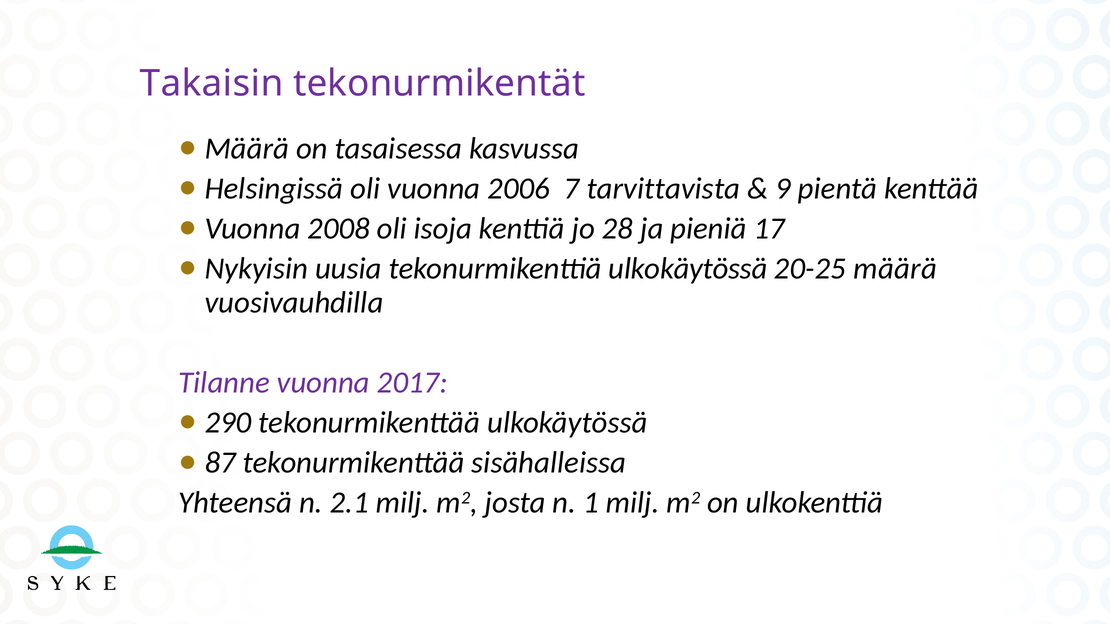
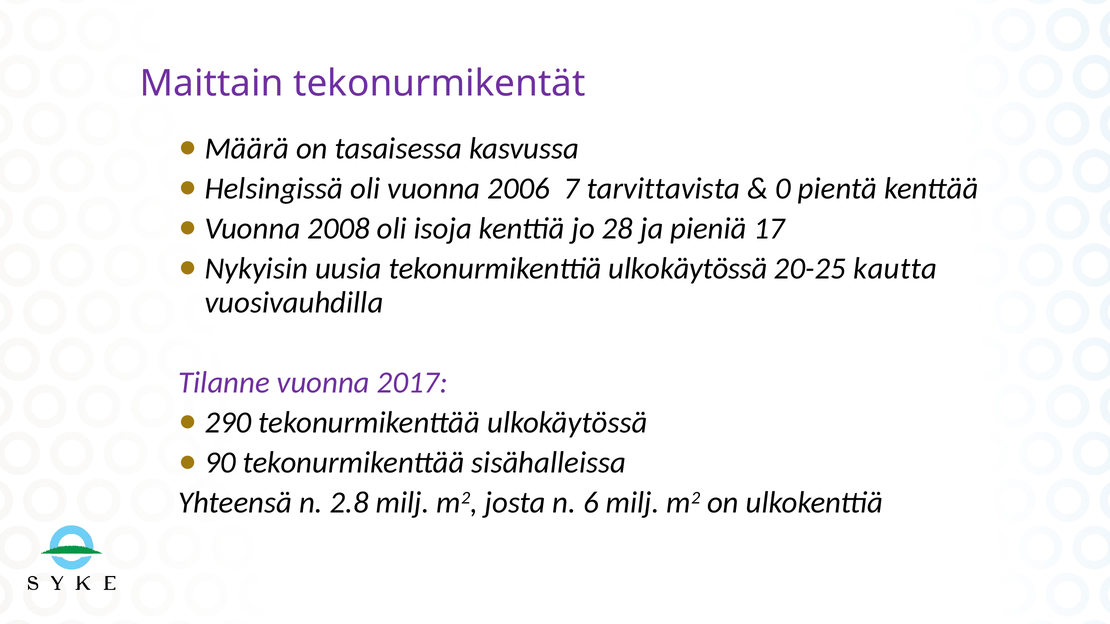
Takaisin: Takaisin -> Maittain
9: 9 -> 0
20-25 määrä: määrä -> kautta
87: 87 -> 90
2.1: 2.1 -> 2.8
1: 1 -> 6
